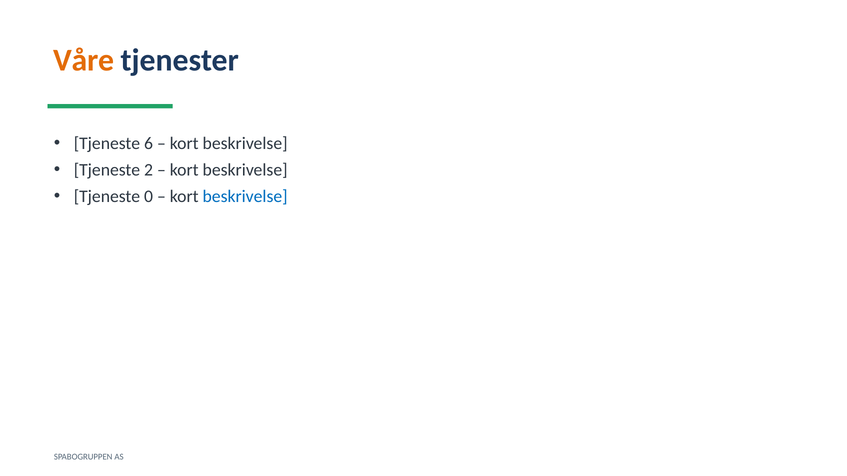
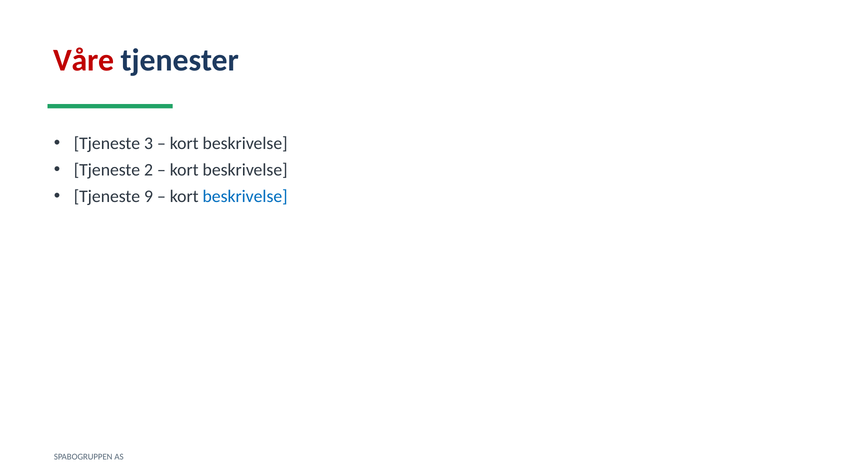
Våre colour: orange -> red
6: 6 -> 3
0: 0 -> 9
